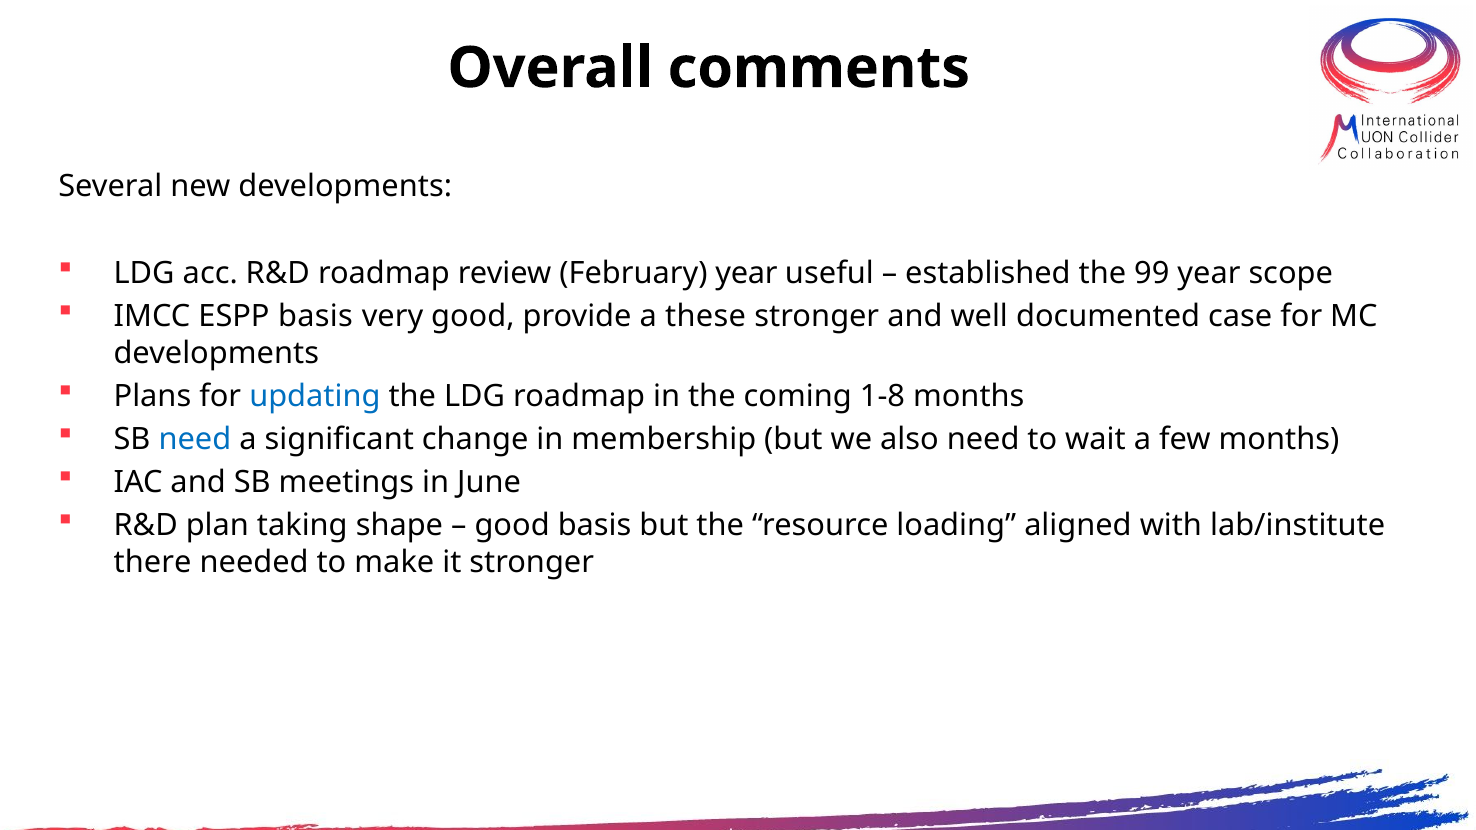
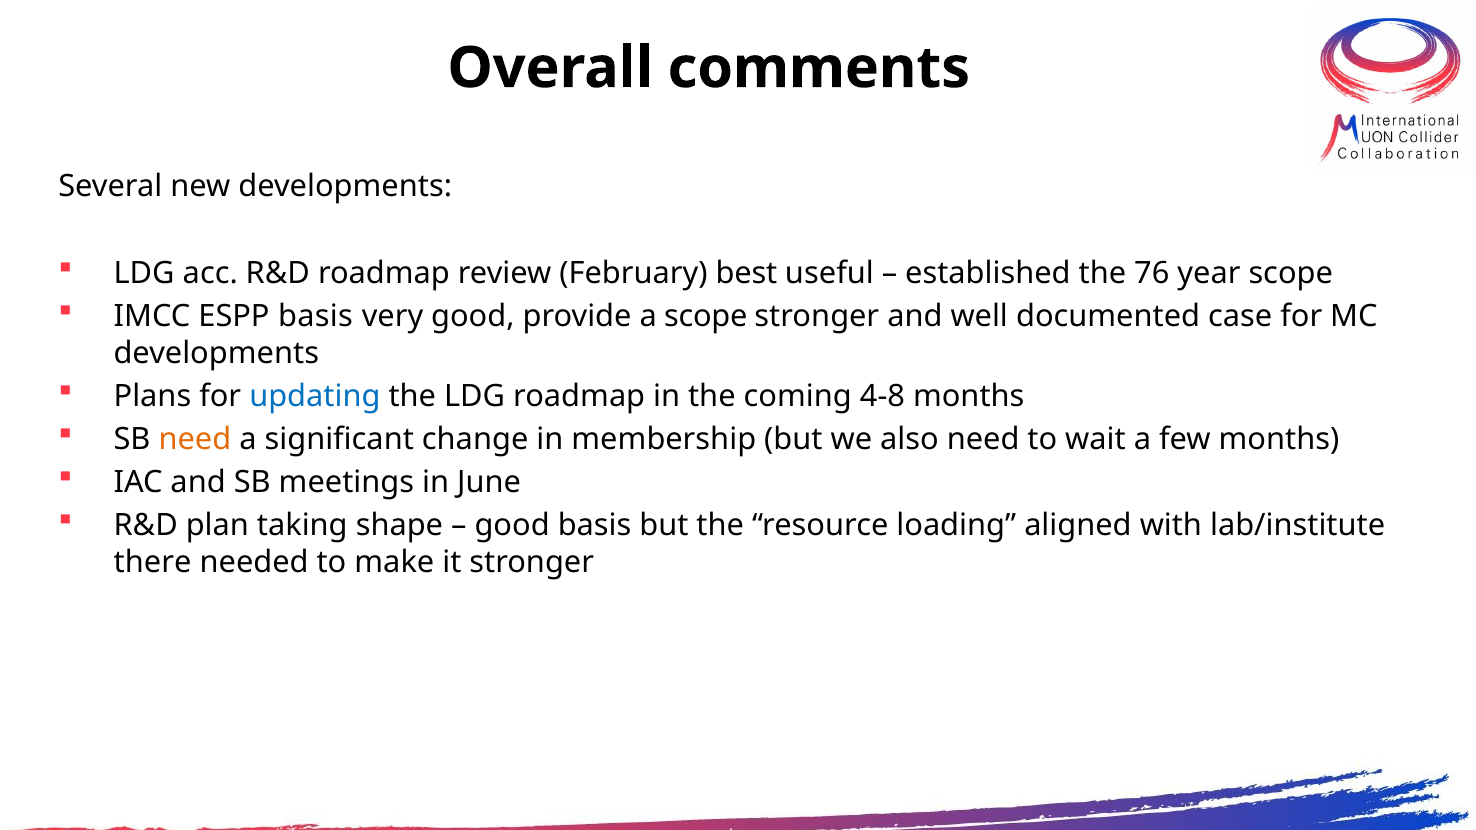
February year: year -> best
99: 99 -> 76
a these: these -> scope
1-8: 1-8 -> 4-8
need at (195, 439) colour: blue -> orange
